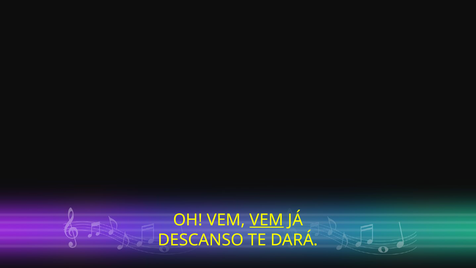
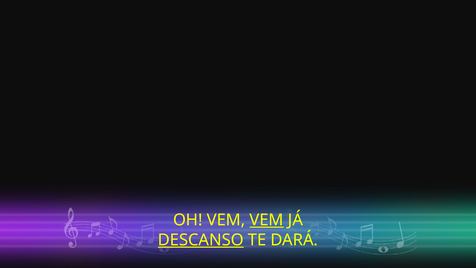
DESCANSO underline: none -> present
